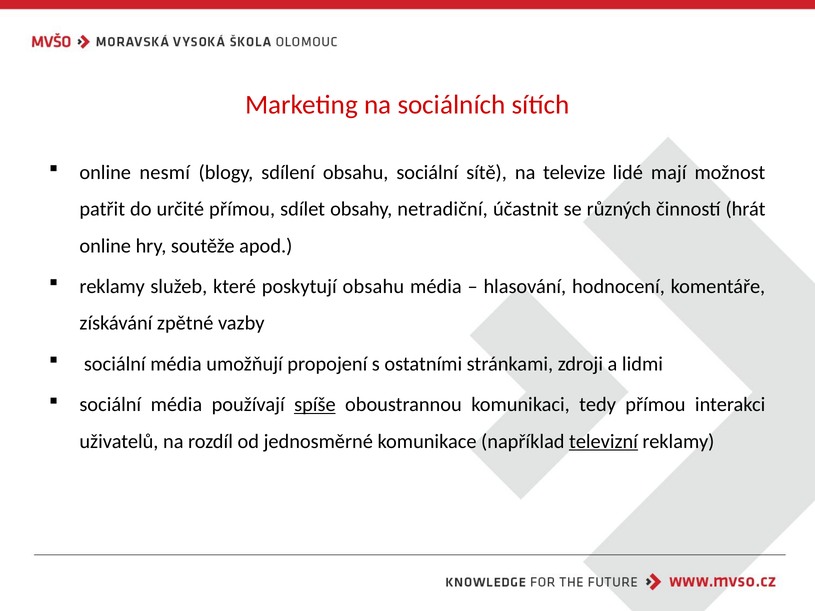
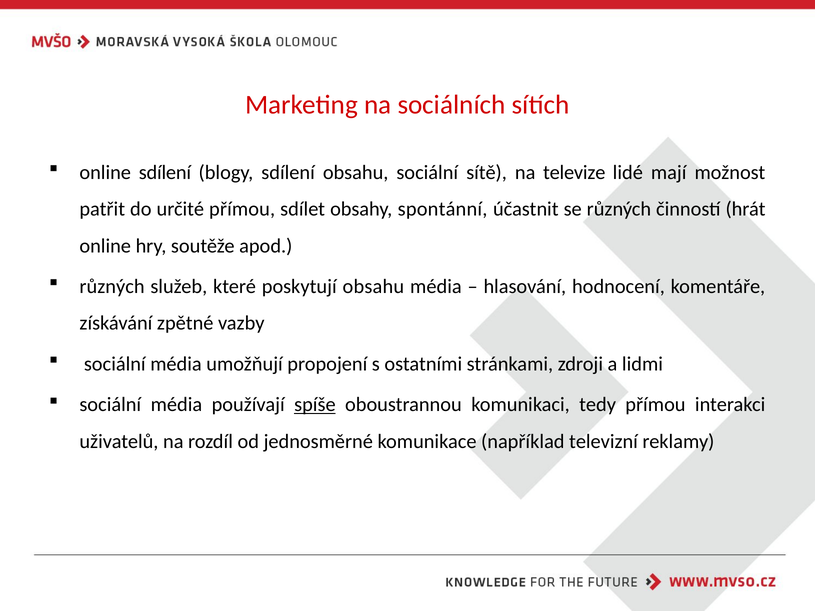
online nesmí: nesmí -> sdílení
netradiční: netradiční -> spontánní
reklamy at (112, 287): reklamy -> různých
televizní underline: present -> none
